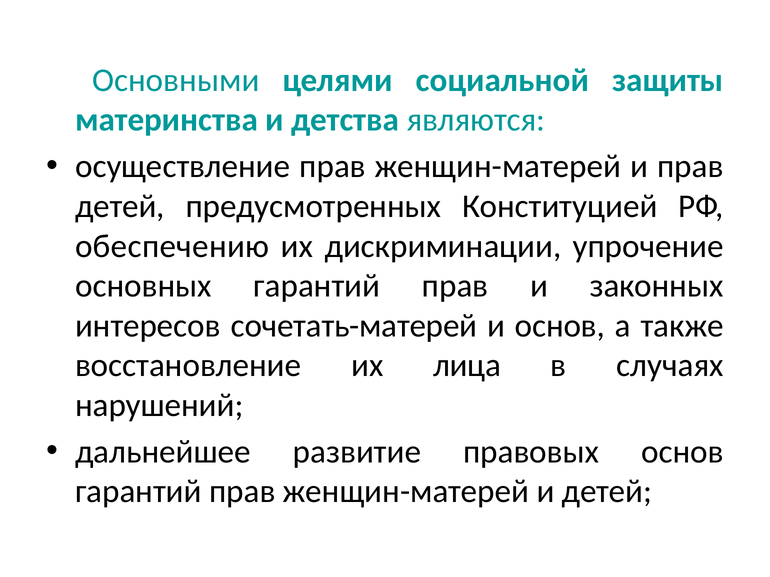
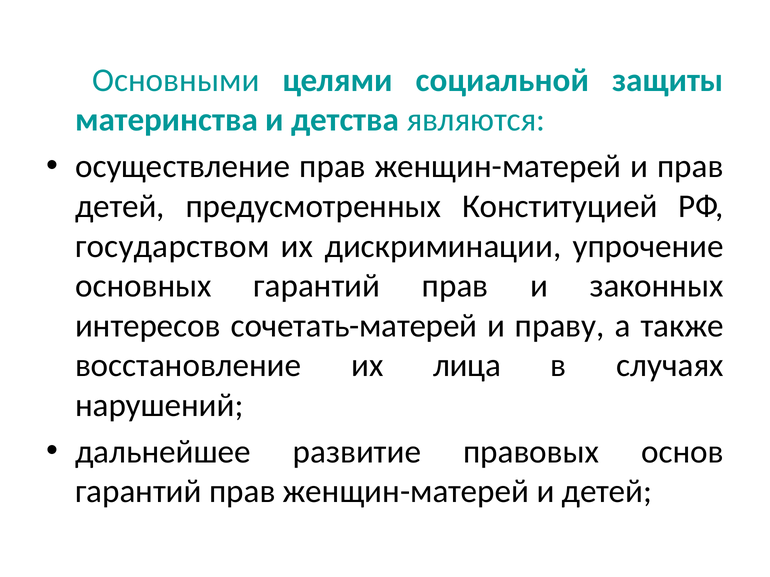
обеспечению: обеспечению -> государством
и основ: основ -> праву
